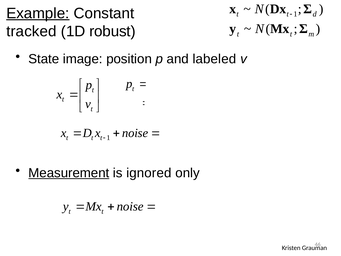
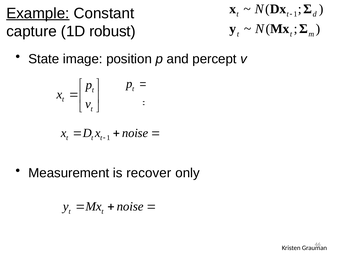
tracked: tracked -> capture
labeled: labeled -> percept
Measurement underline: present -> none
ignored: ignored -> recover
